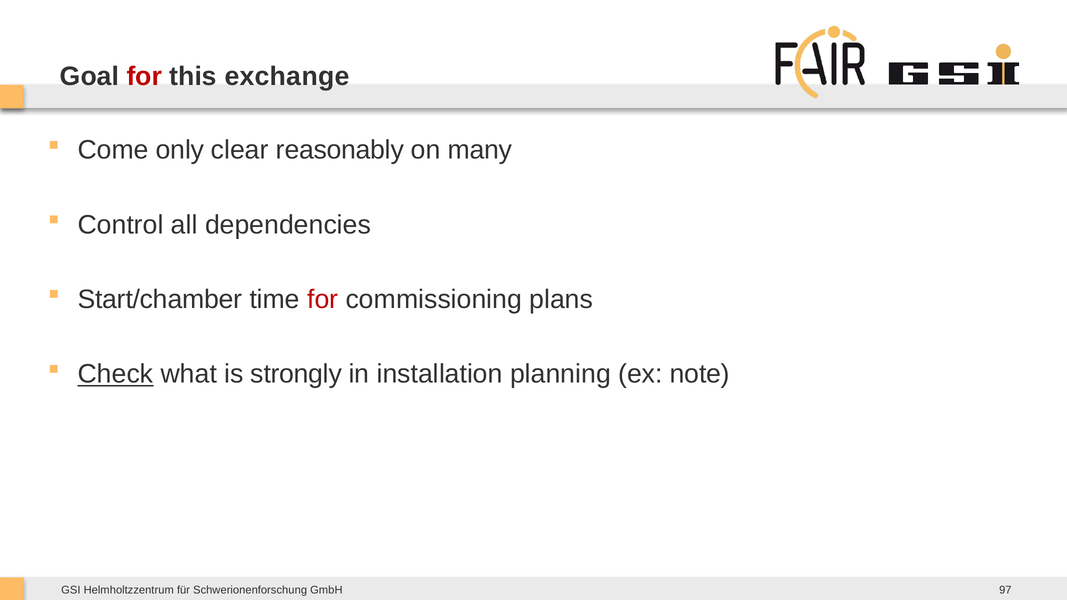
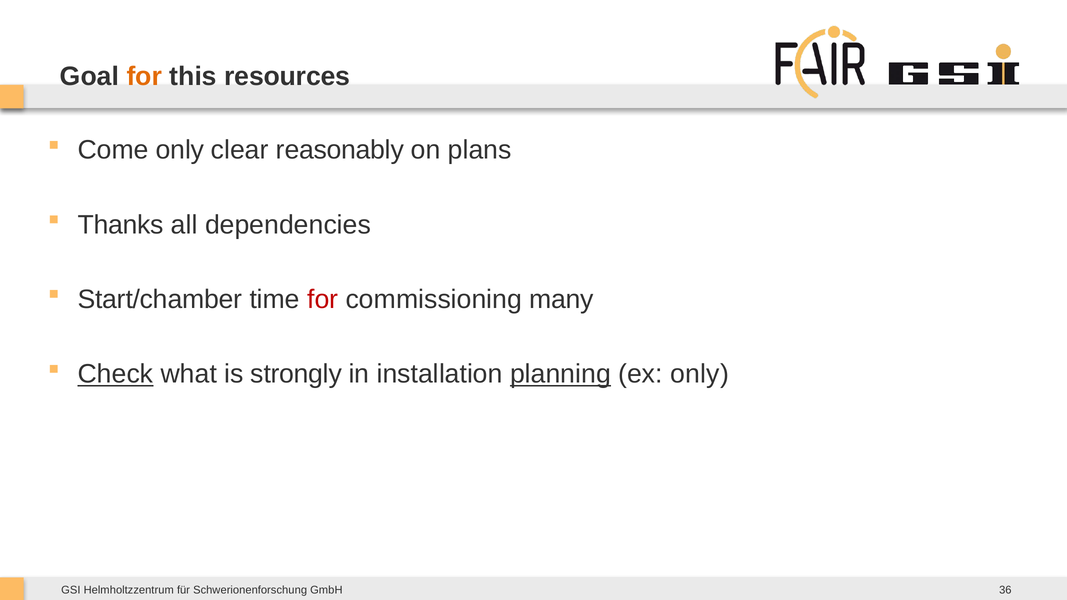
for at (144, 76) colour: red -> orange
exchange: exchange -> resources
many: many -> plans
Control: Control -> Thanks
plans: plans -> many
planning underline: none -> present
ex note: note -> only
97: 97 -> 36
